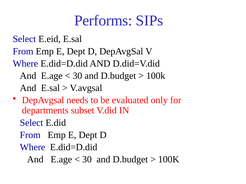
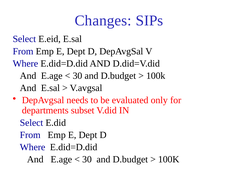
Performs: Performs -> Changes
